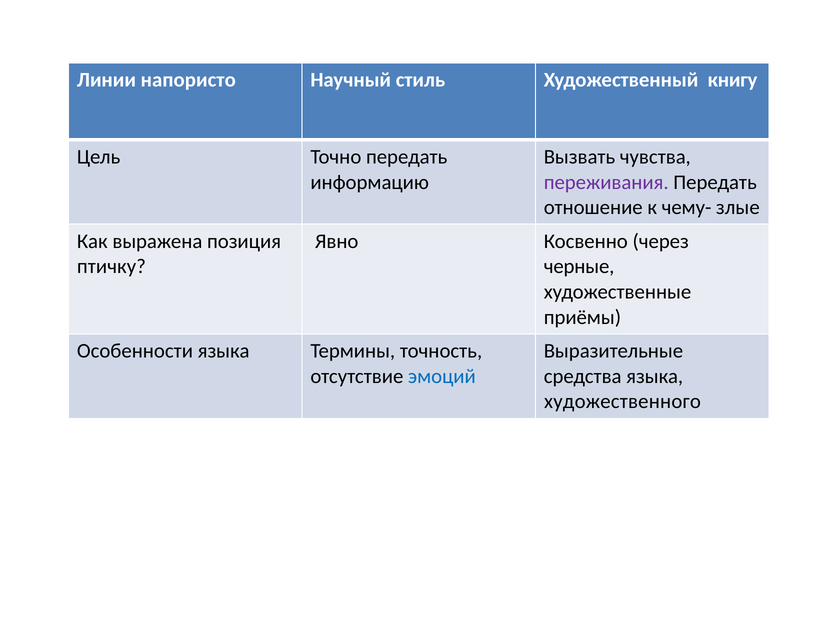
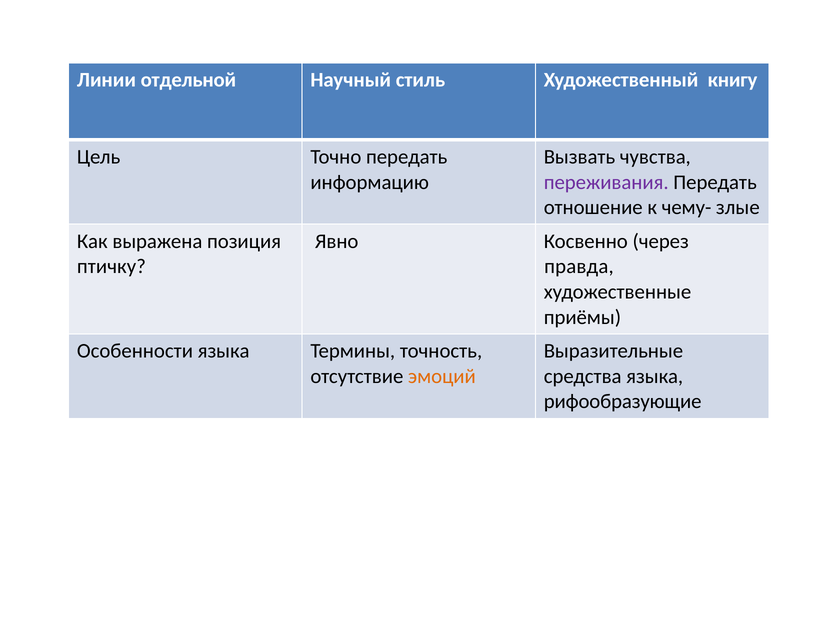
напористо: напористо -> отдельной
черные: черные -> правда
эмоций colour: blue -> orange
художественного: художественного -> рифообразующие
